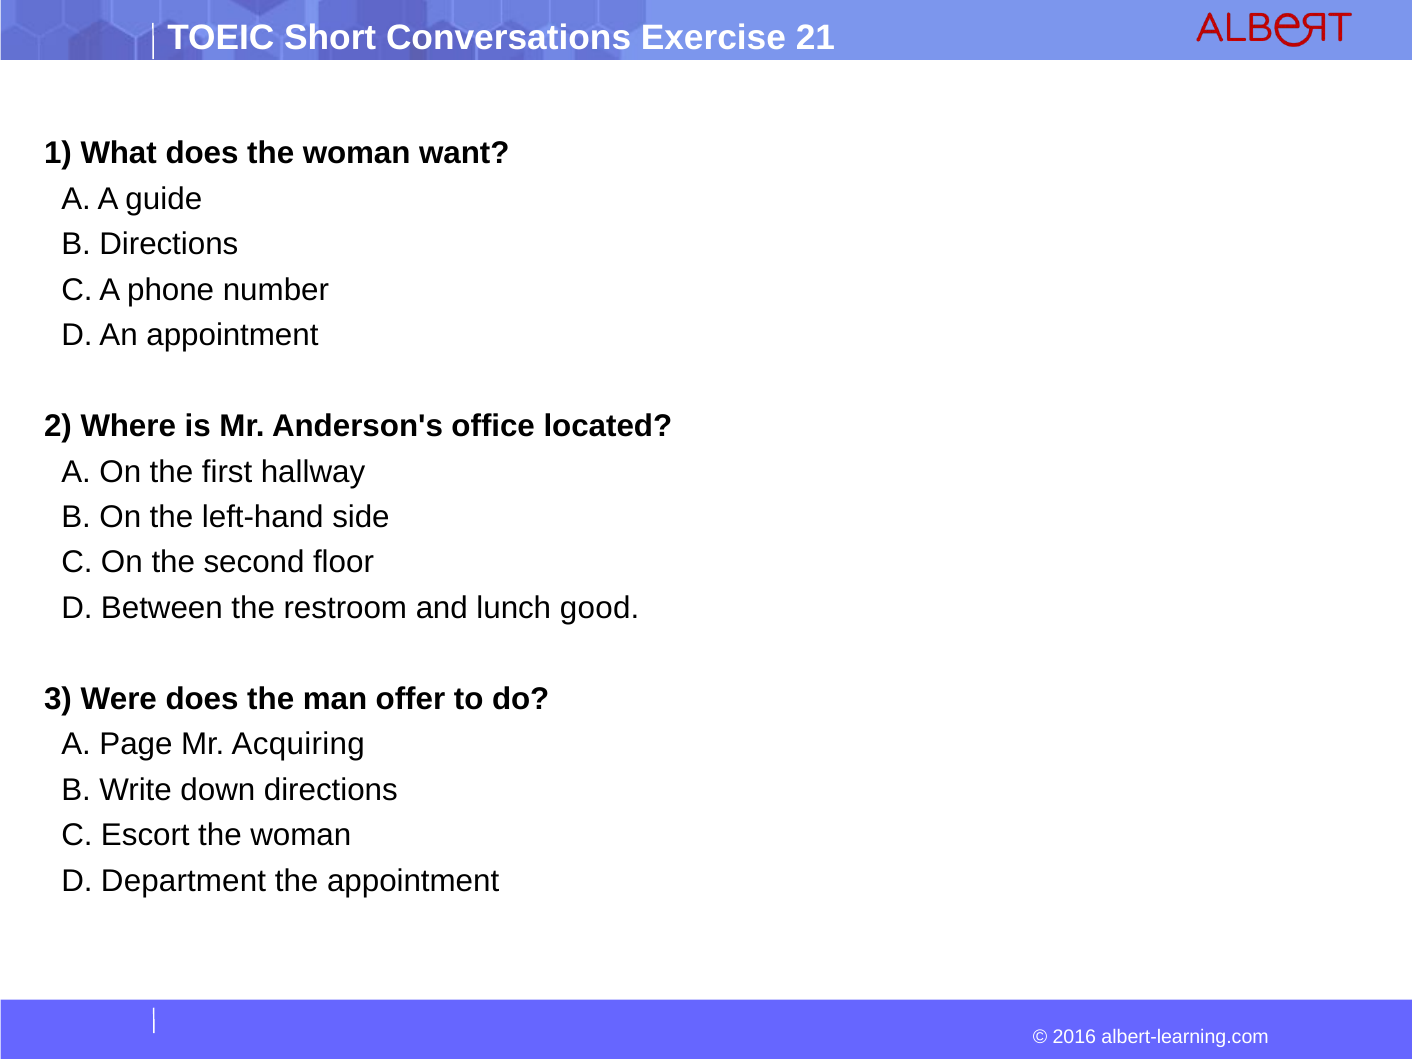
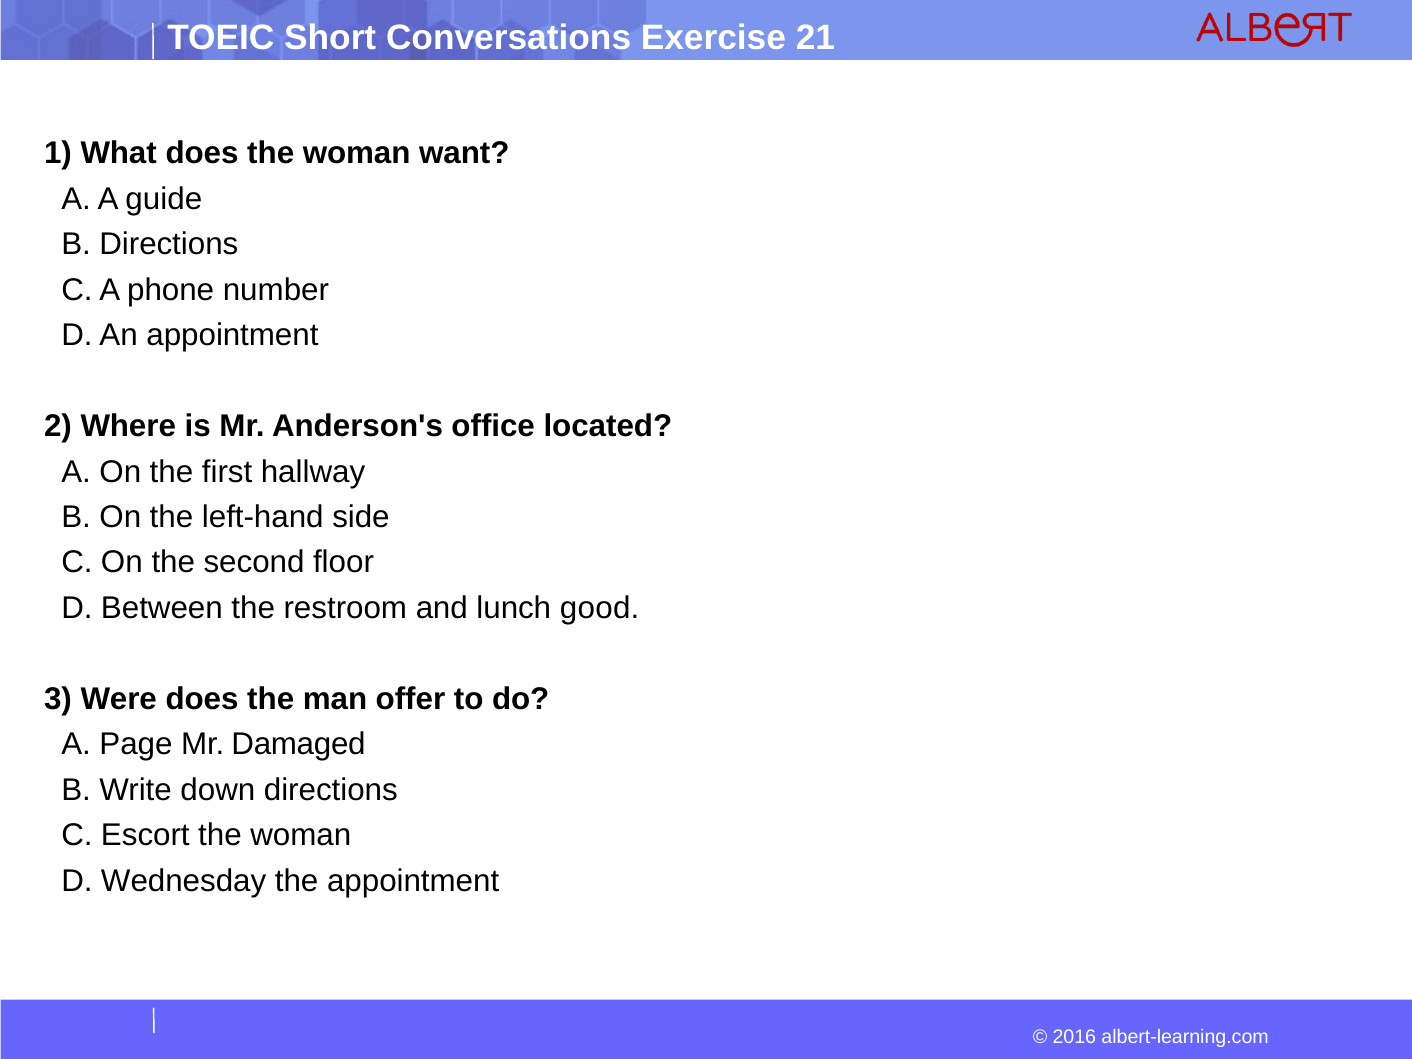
Acquiring: Acquiring -> Damaged
Department: Department -> Wednesday
